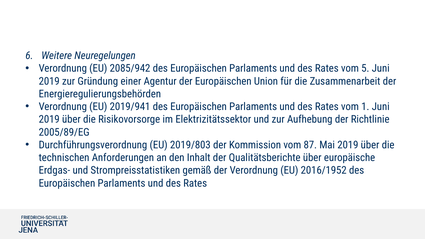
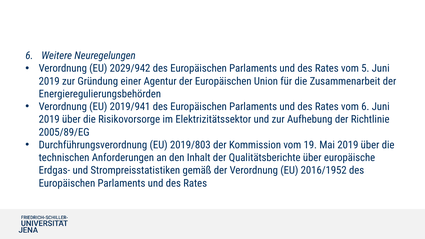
2085/942: 2085/942 -> 2029/942
vom 1: 1 -> 6
87: 87 -> 19
